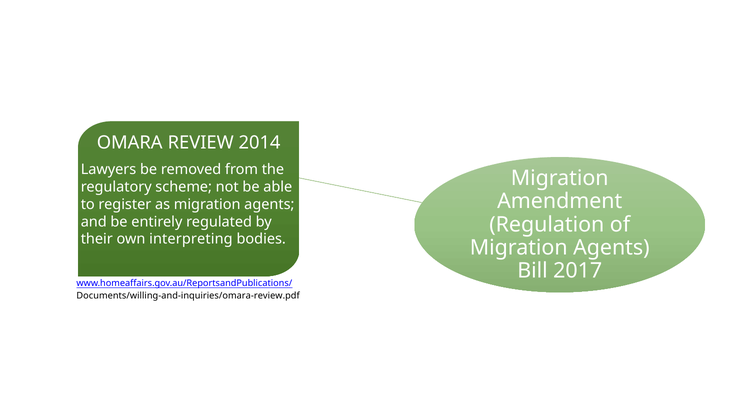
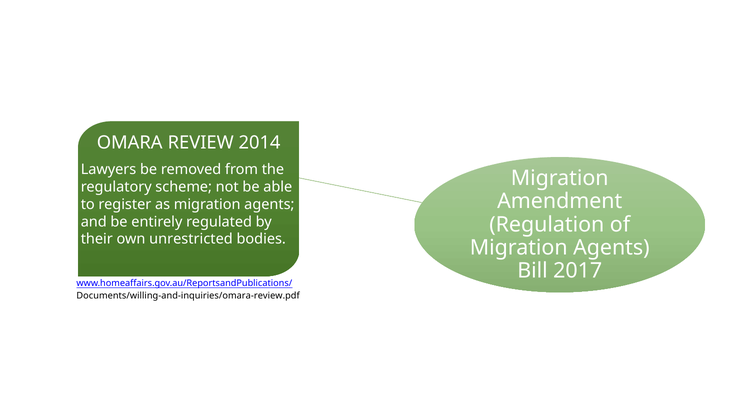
interpreting: interpreting -> unrestricted
